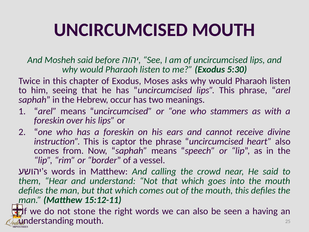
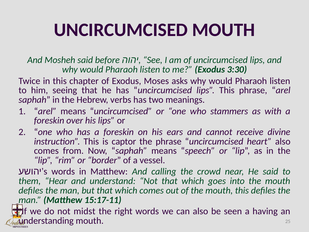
5:30: 5:30 -> 3:30
occur: occur -> verbs
15:12-11: 15:12-11 -> 15:17-11
stone: stone -> midst
